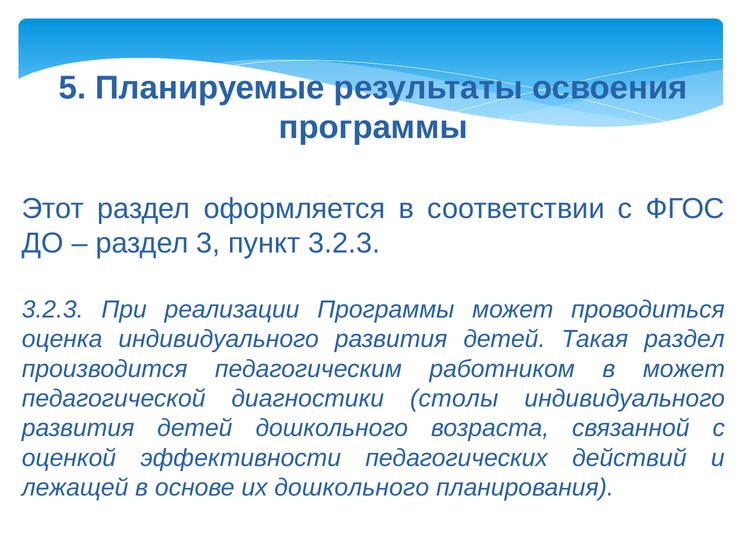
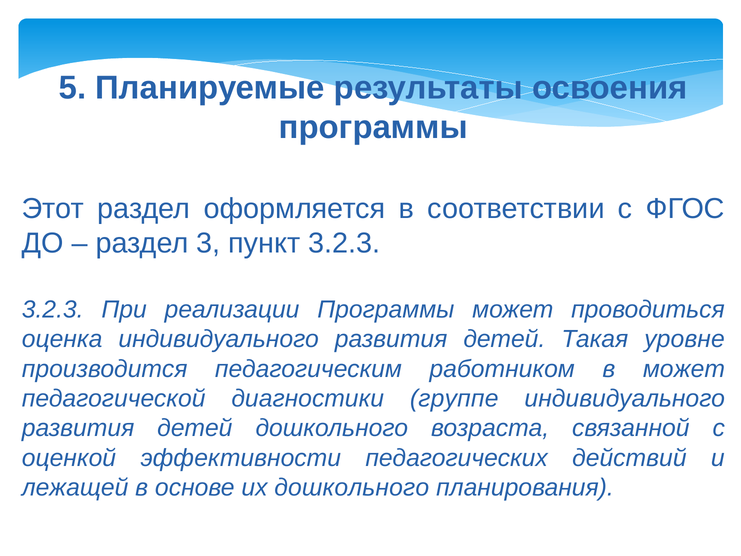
Такая раздел: раздел -> уровне
столы: столы -> группе
